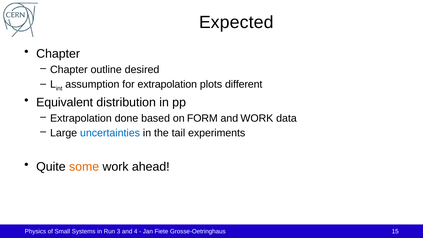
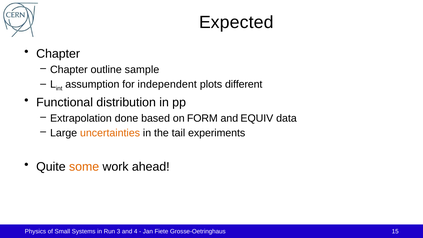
desired: desired -> sample
for extrapolation: extrapolation -> independent
Equivalent: Equivalent -> Functional
and WORK: WORK -> EQUIV
uncertainties colour: blue -> orange
